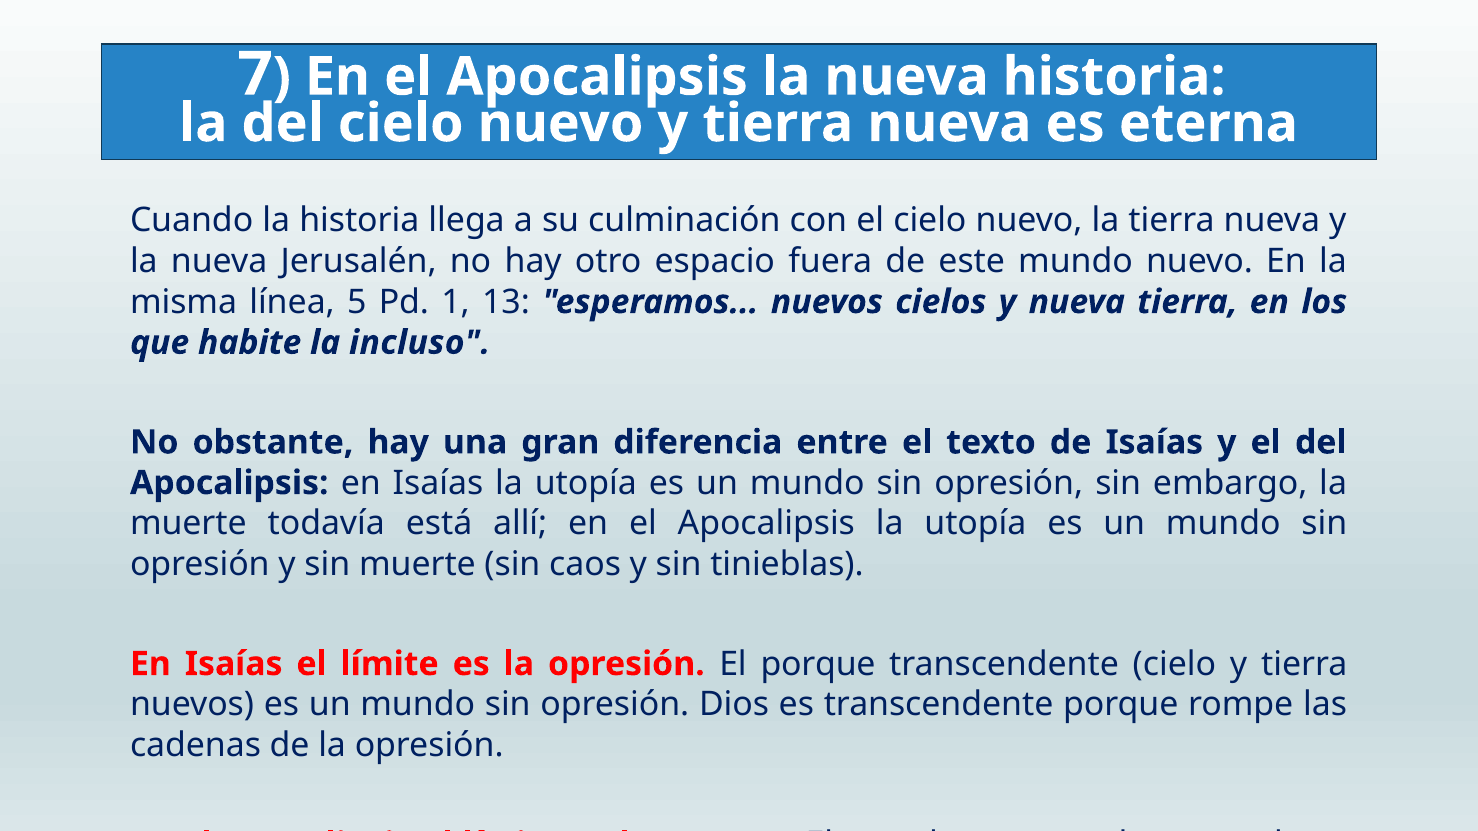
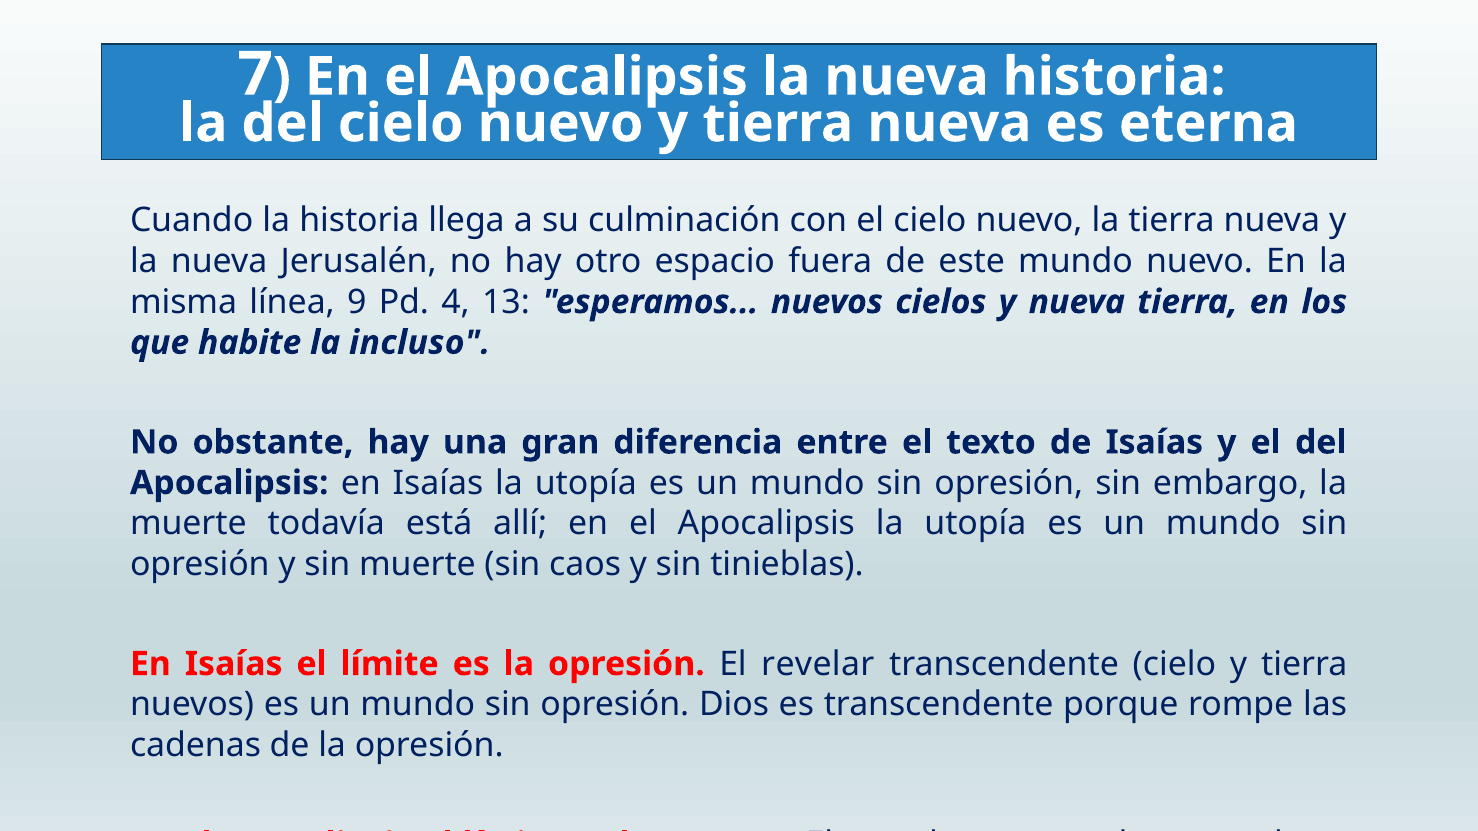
5: 5 -> 9
1: 1 -> 4
El porque: porque -> revelar
